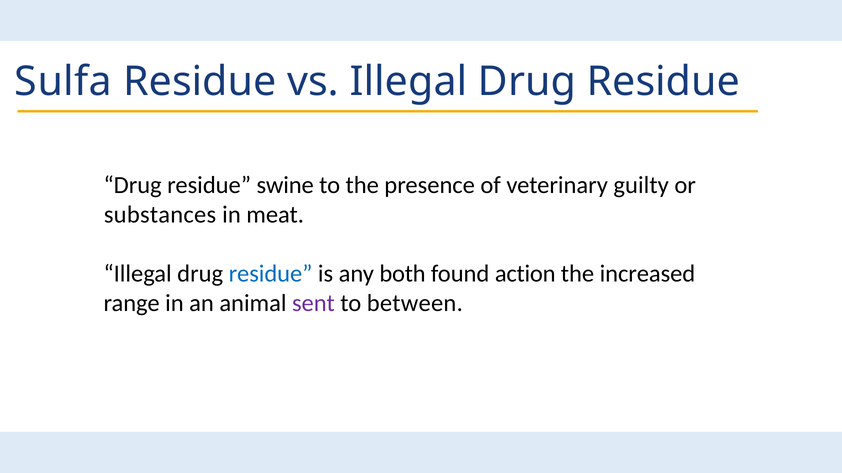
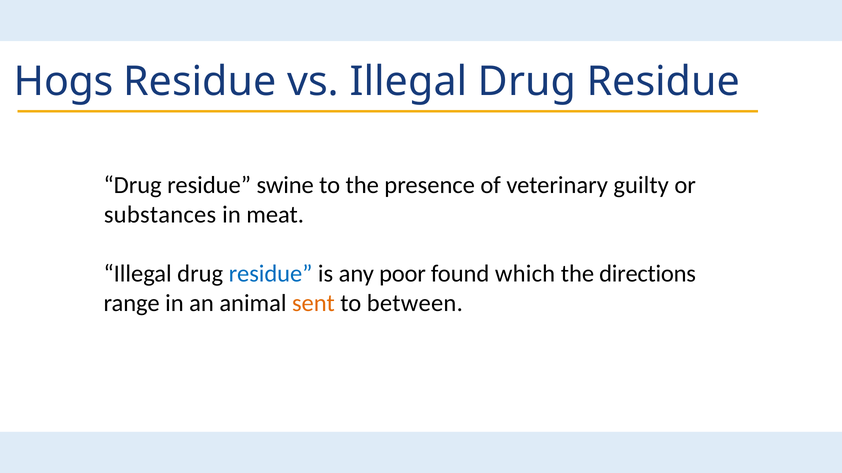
Sulfa: Sulfa -> Hogs
both: both -> poor
action: action -> which
increased: increased -> directions
sent colour: purple -> orange
